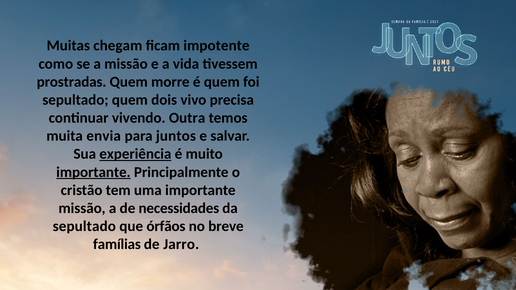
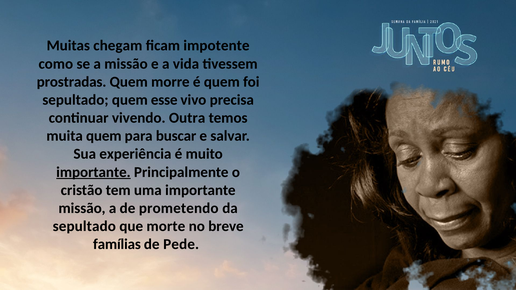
dois: dois -> esse
muita envia: envia -> quem
juntos: juntos -> buscar
experiência underline: present -> none
necessidades: necessidades -> prometendo
órfãos: órfãos -> morte
Jarro: Jarro -> Pede
